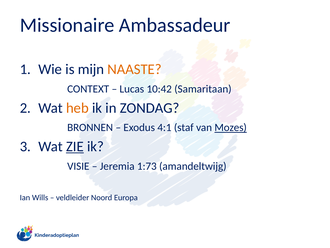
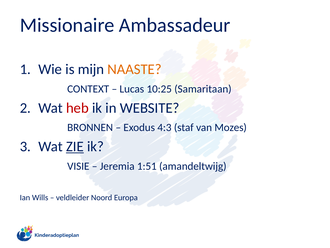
10:42: 10:42 -> 10:25
heb colour: orange -> red
ZONDAG: ZONDAG -> WEBSITE
4:1: 4:1 -> 4:3
Mozes underline: present -> none
1:73: 1:73 -> 1:51
